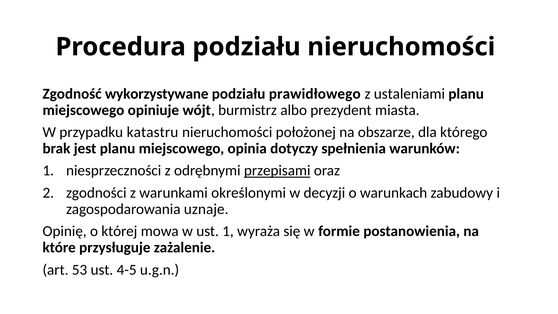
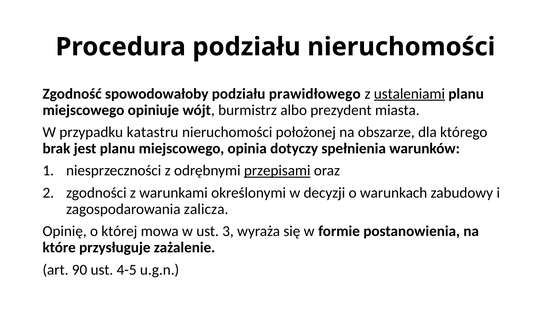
wykorzystywane: wykorzystywane -> spowodowałoby
ustaleniami underline: none -> present
uznaje: uznaje -> zalicza
ust 1: 1 -> 3
53: 53 -> 90
